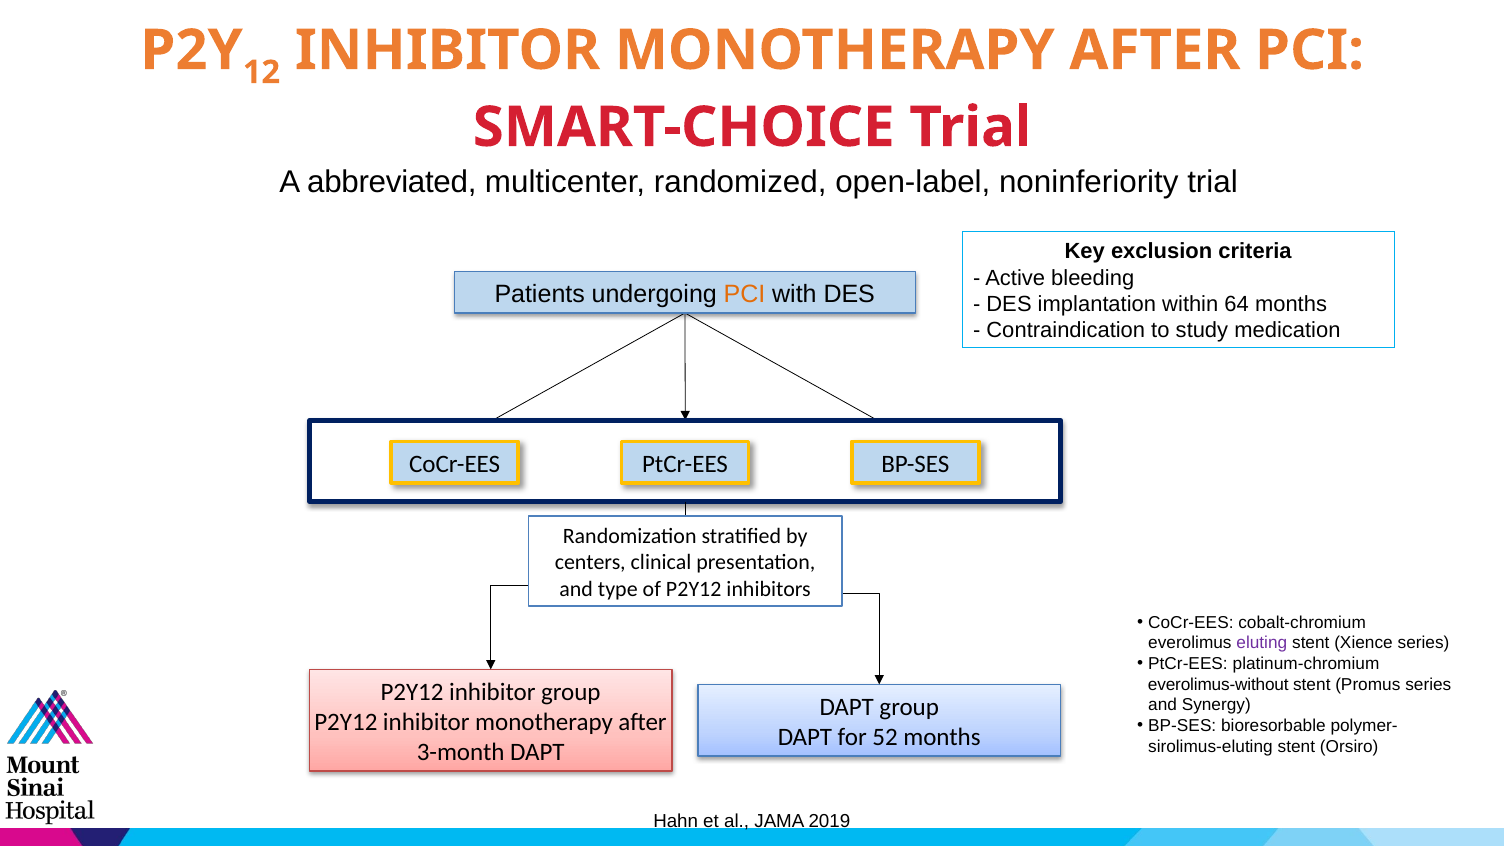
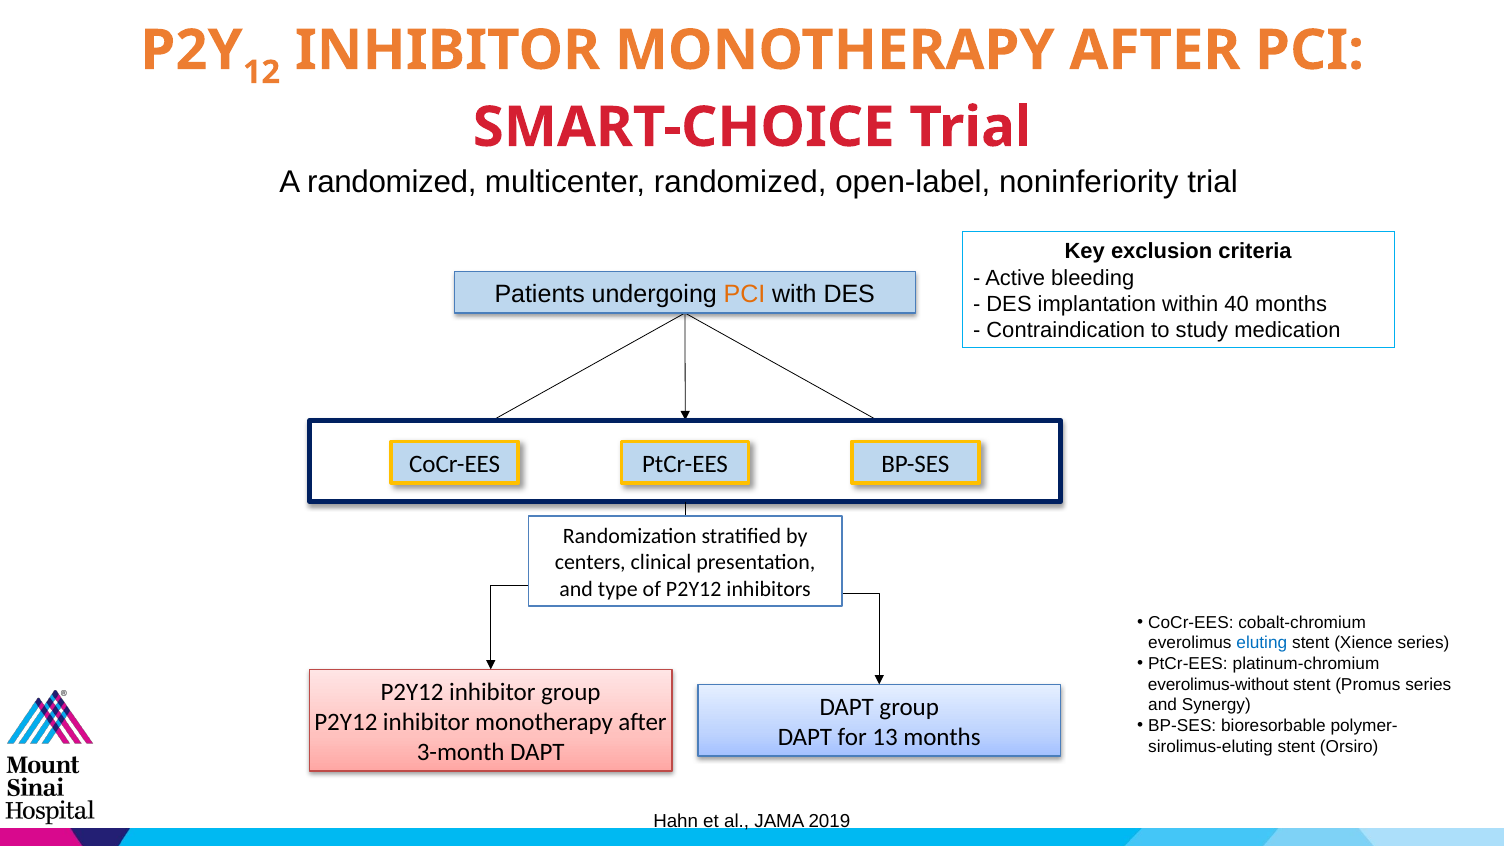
A abbreviated: abbreviated -> randomized
64: 64 -> 40
eluting colour: purple -> blue
52: 52 -> 13
